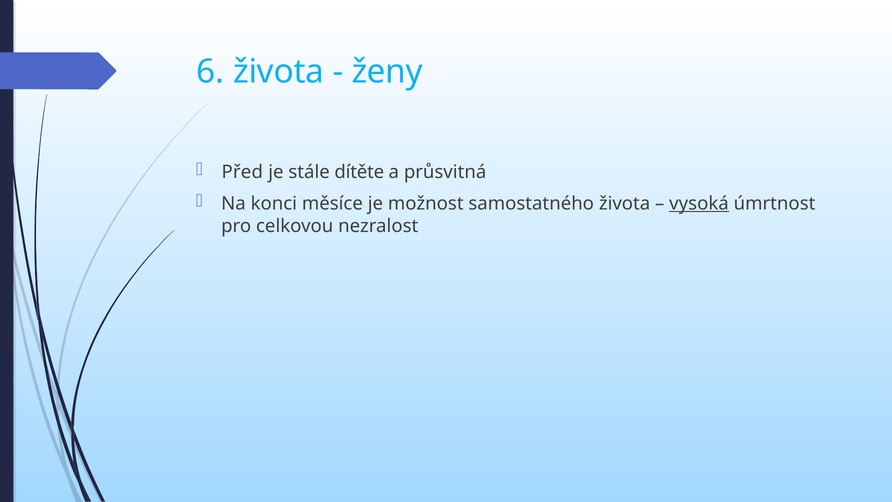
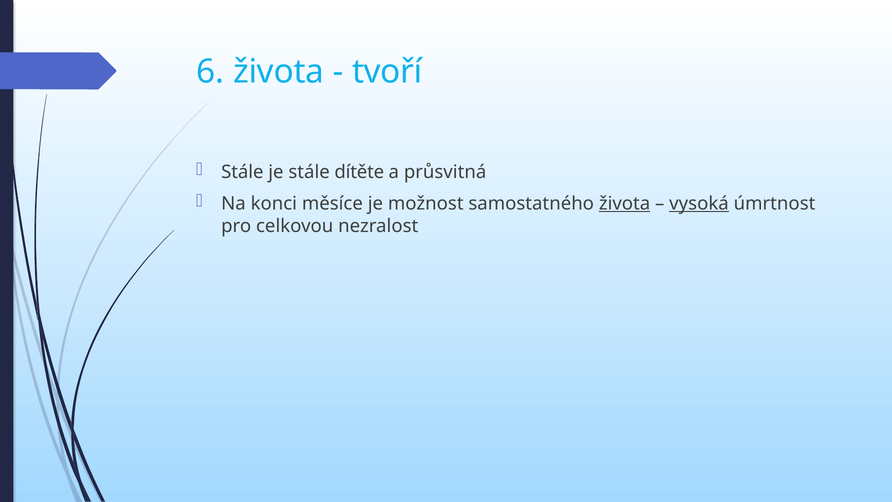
ženy: ženy -> tvoří
Před at (242, 172): Před -> Stále
života at (625, 204) underline: none -> present
